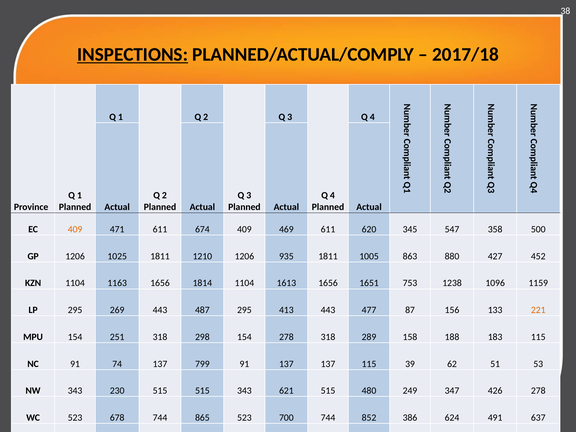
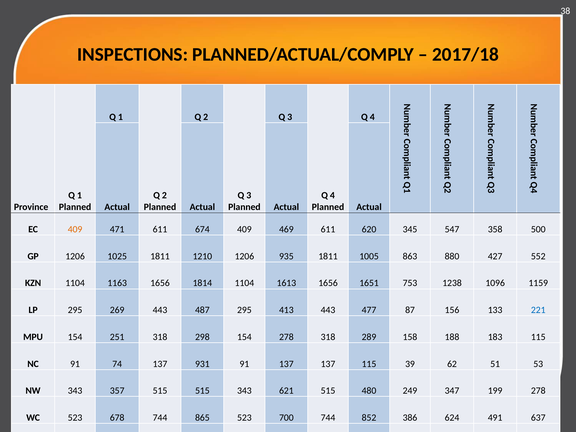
INSPECTIONS underline: present -> none
452: 452 -> 552
221 colour: orange -> blue
799: 799 -> 931
230: 230 -> 357
426: 426 -> 199
